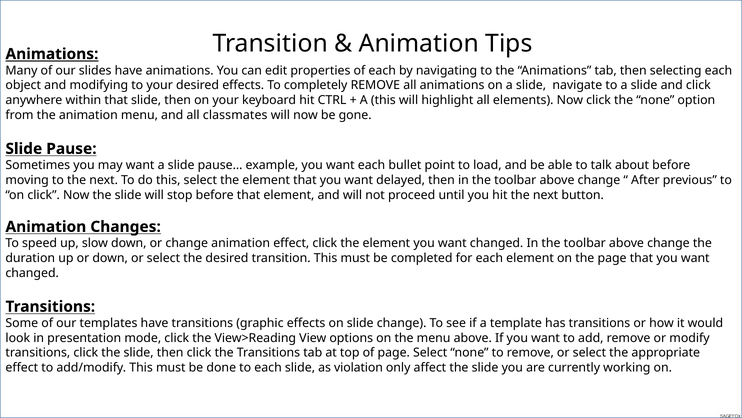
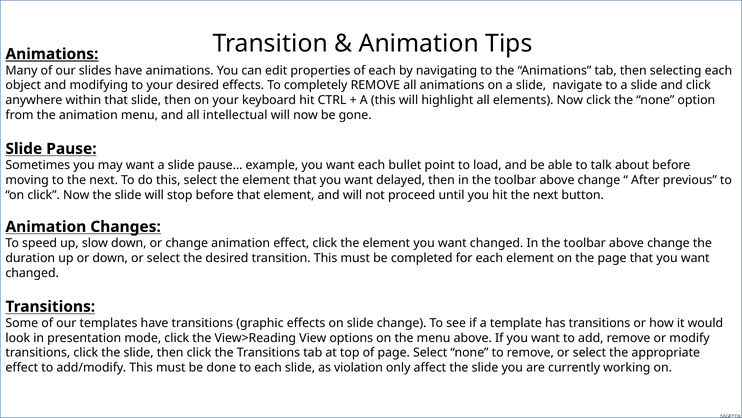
classmates: classmates -> intellectual
